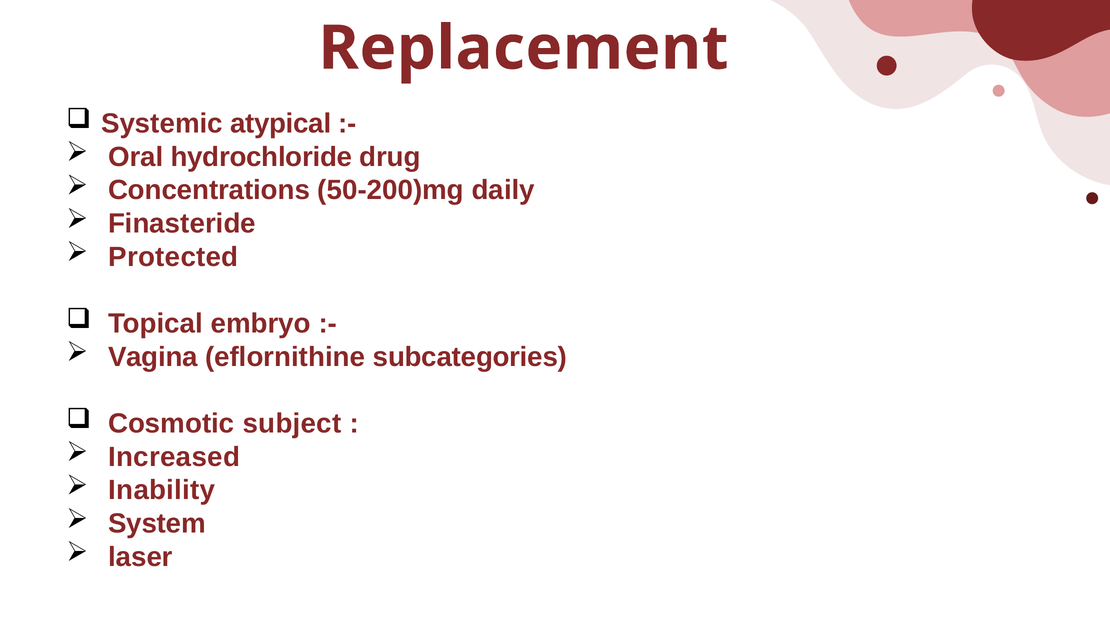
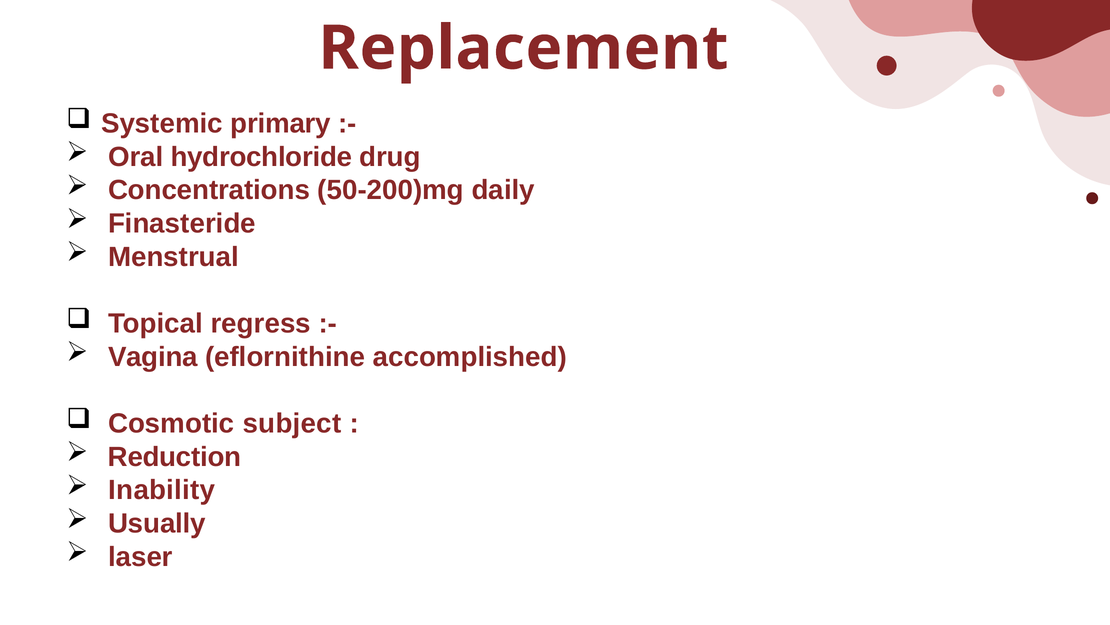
atypical: atypical -> primary
Protected: Protected -> Menstrual
embryo: embryo -> regress
subcategories: subcategories -> accomplished
Increased: Increased -> Reduction
System: System -> Usually
